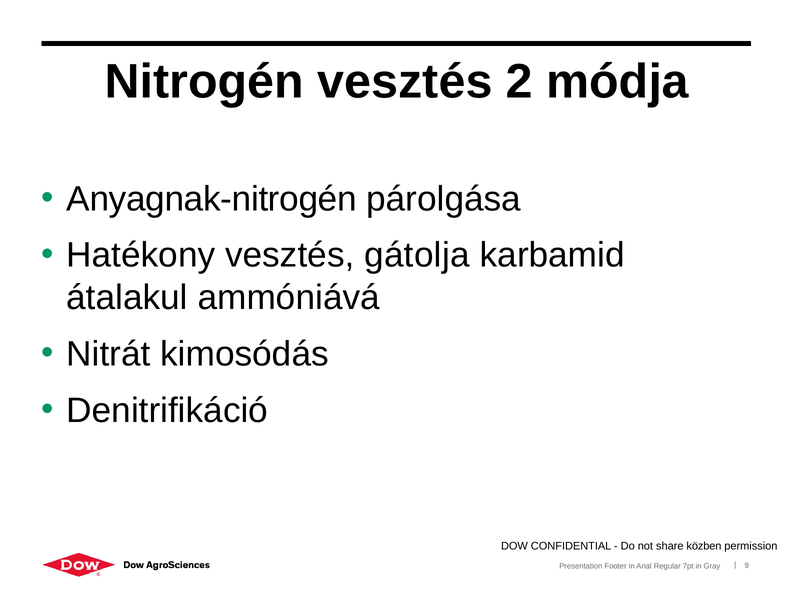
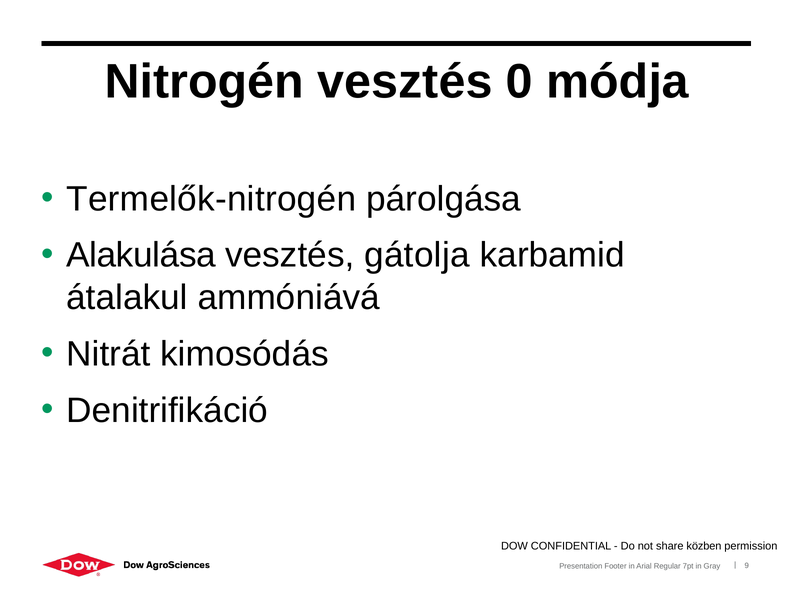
2: 2 -> 0
Anyagnak-nitrogén: Anyagnak-nitrogén -> Termelők-nitrogén
Hatékony: Hatékony -> Alakulása
